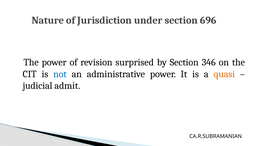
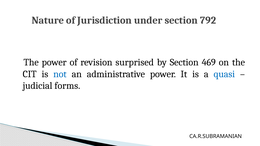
696: 696 -> 792
346: 346 -> 469
quasi colour: orange -> blue
admit: admit -> forms
